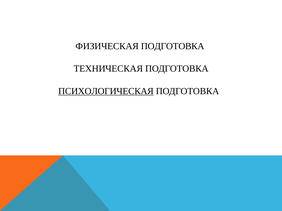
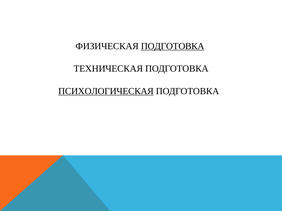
ПОДГОТОВКА at (173, 46) underline: none -> present
